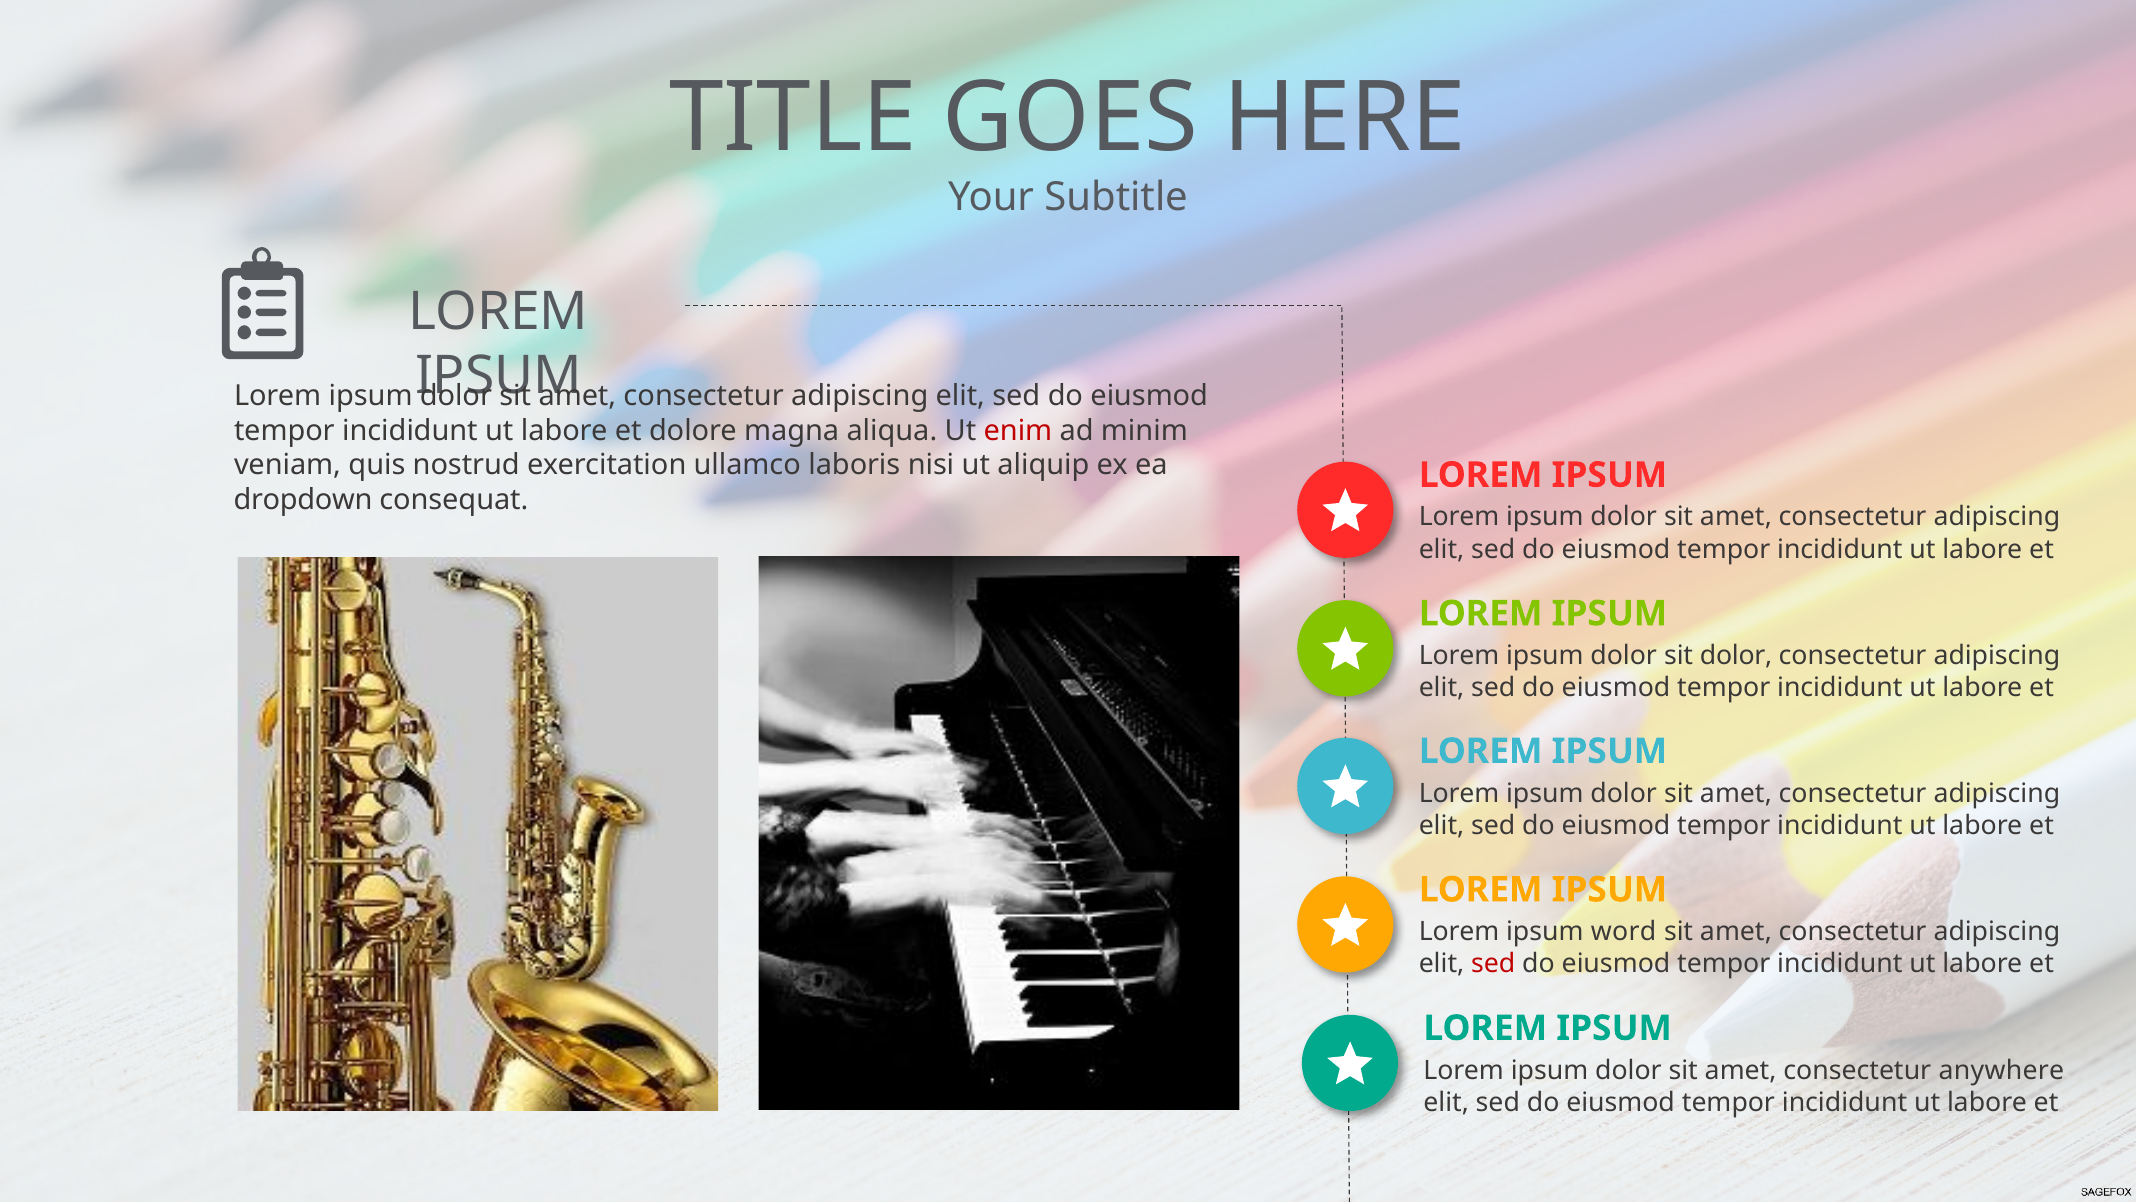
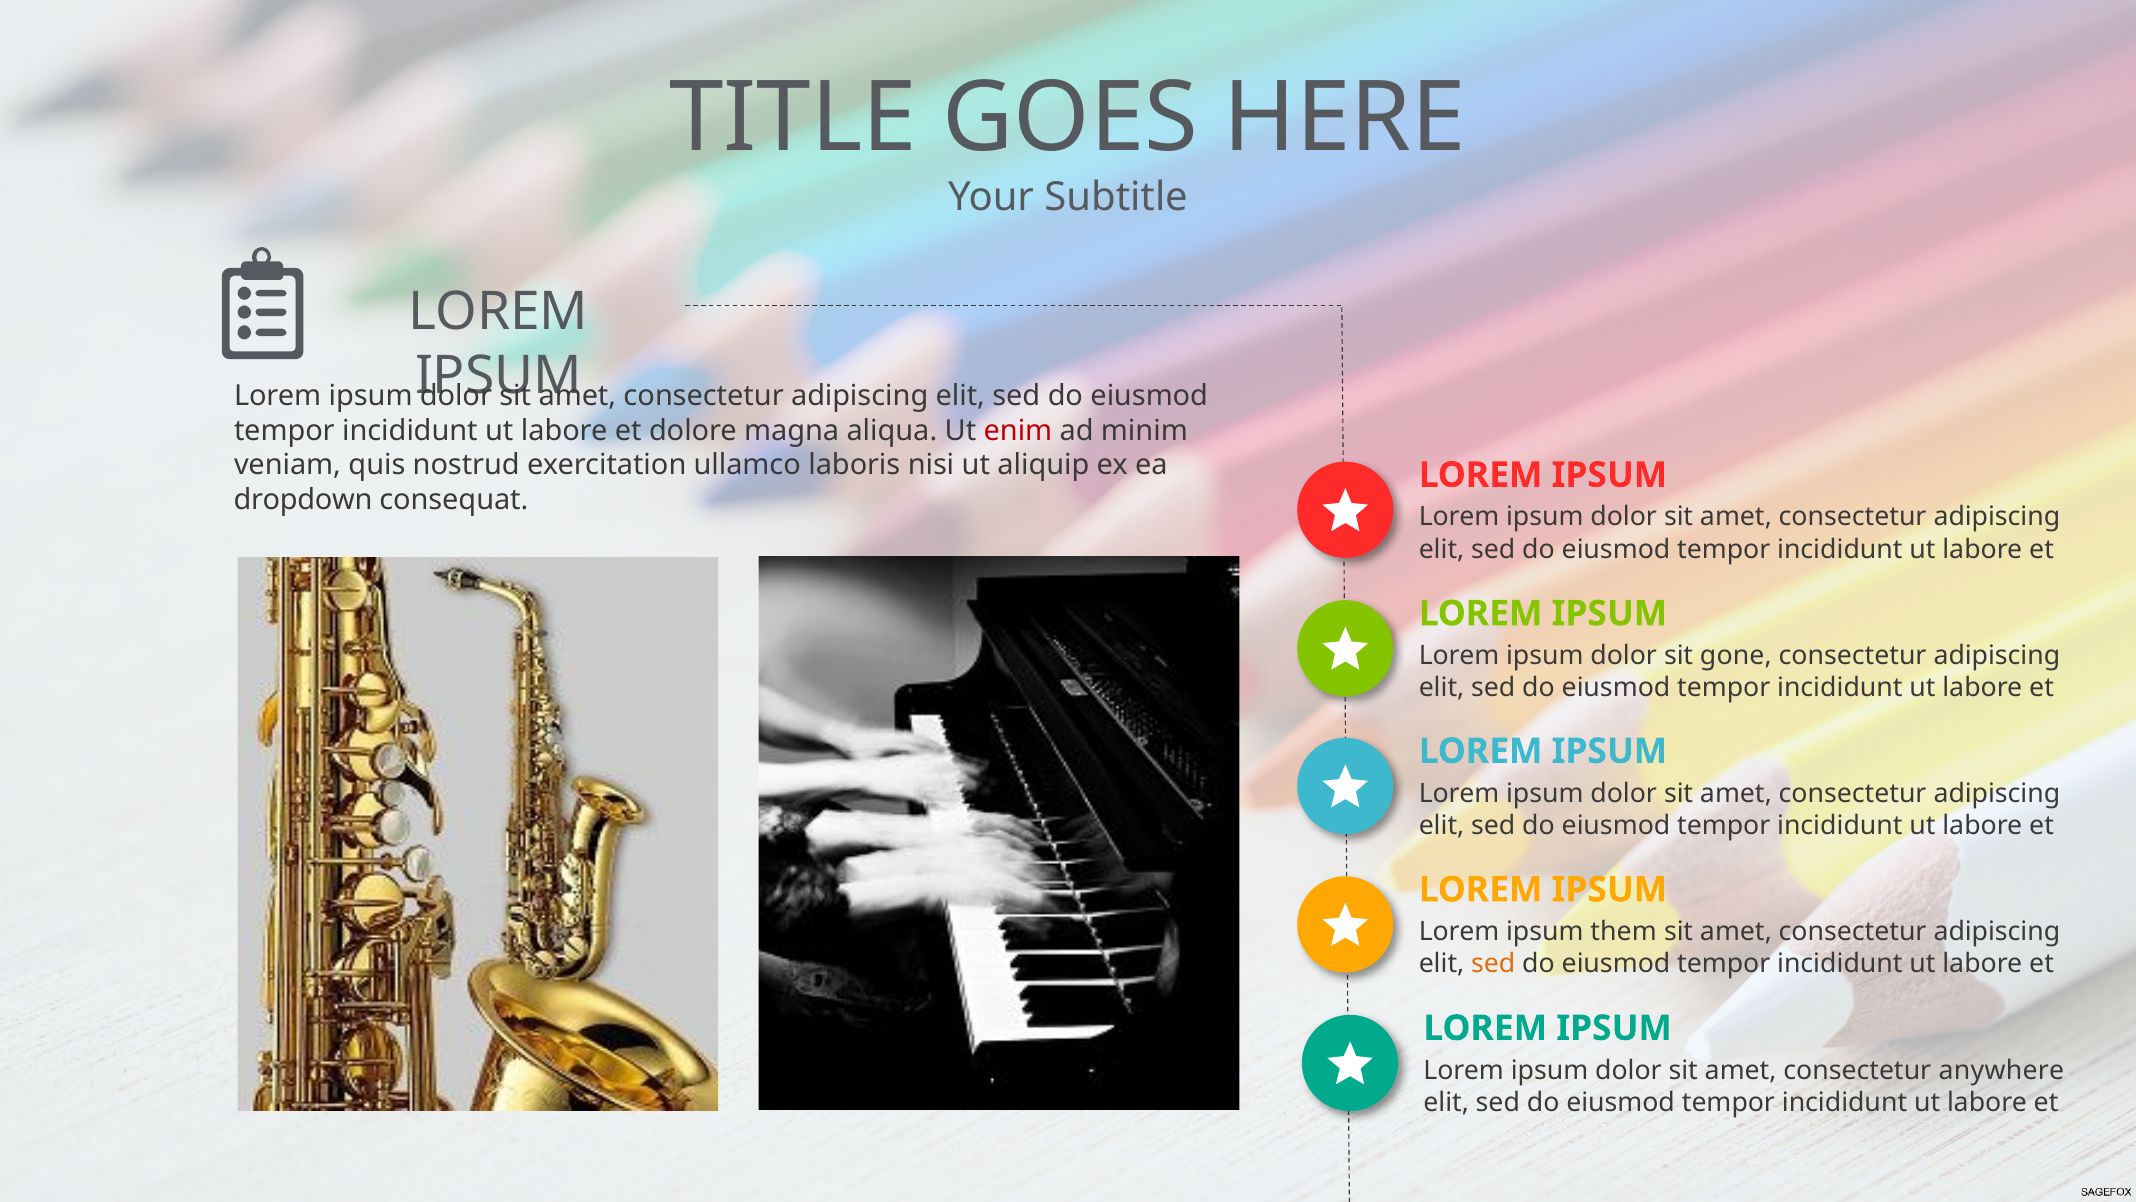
sit dolor: dolor -> gone
word: word -> them
sed at (1493, 963) colour: red -> orange
